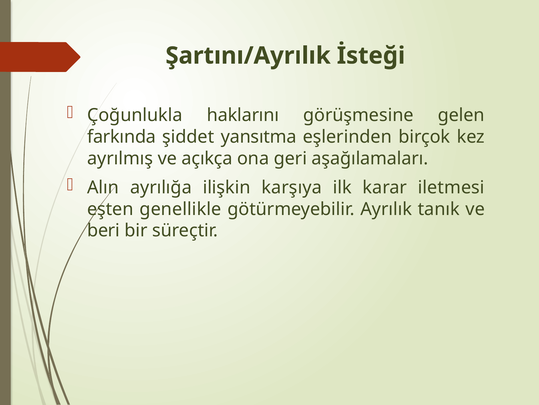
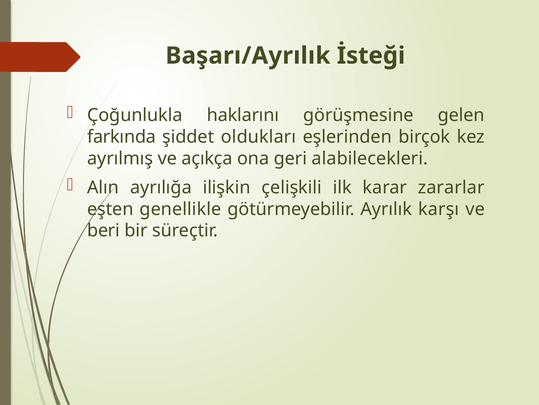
Şartını/Ayrılık: Şartını/Ayrılık -> Başarı/Ayrılık
yansıtma: yansıtma -> oldukları
aşağılamaları: aşağılamaları -> alabilecekleri
karşıya: karşıya -> çelişkili
iletmesi: iletmesi -> zararlar
tanık: tanık -> karşı
